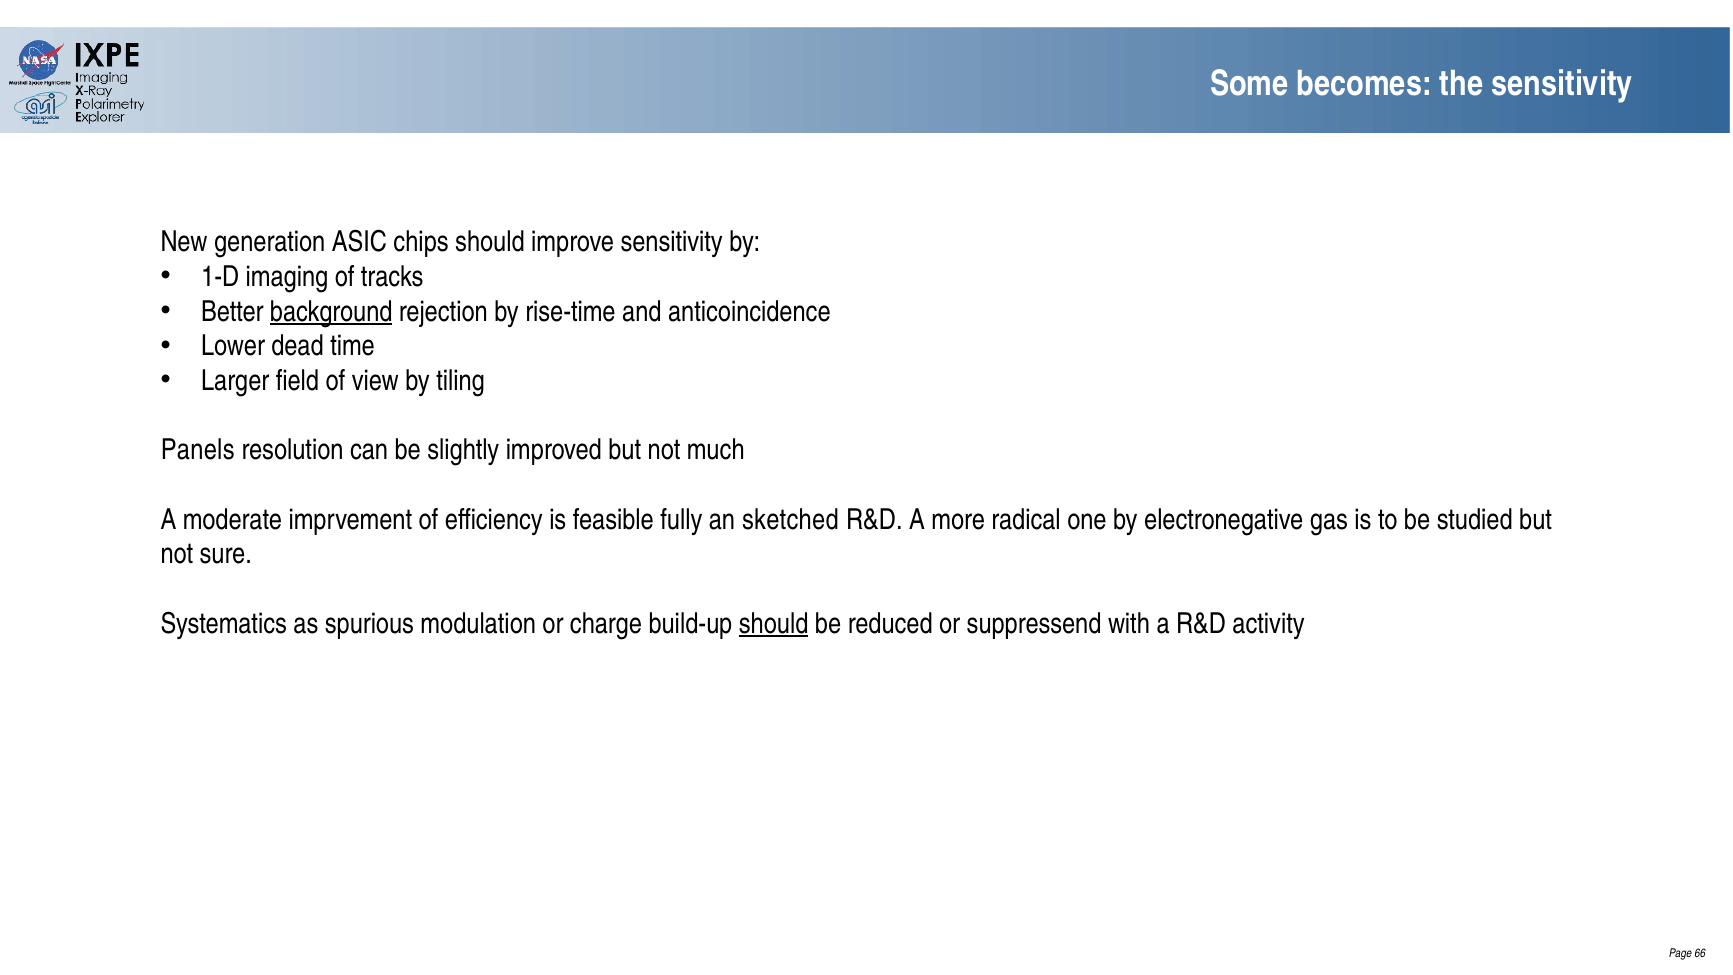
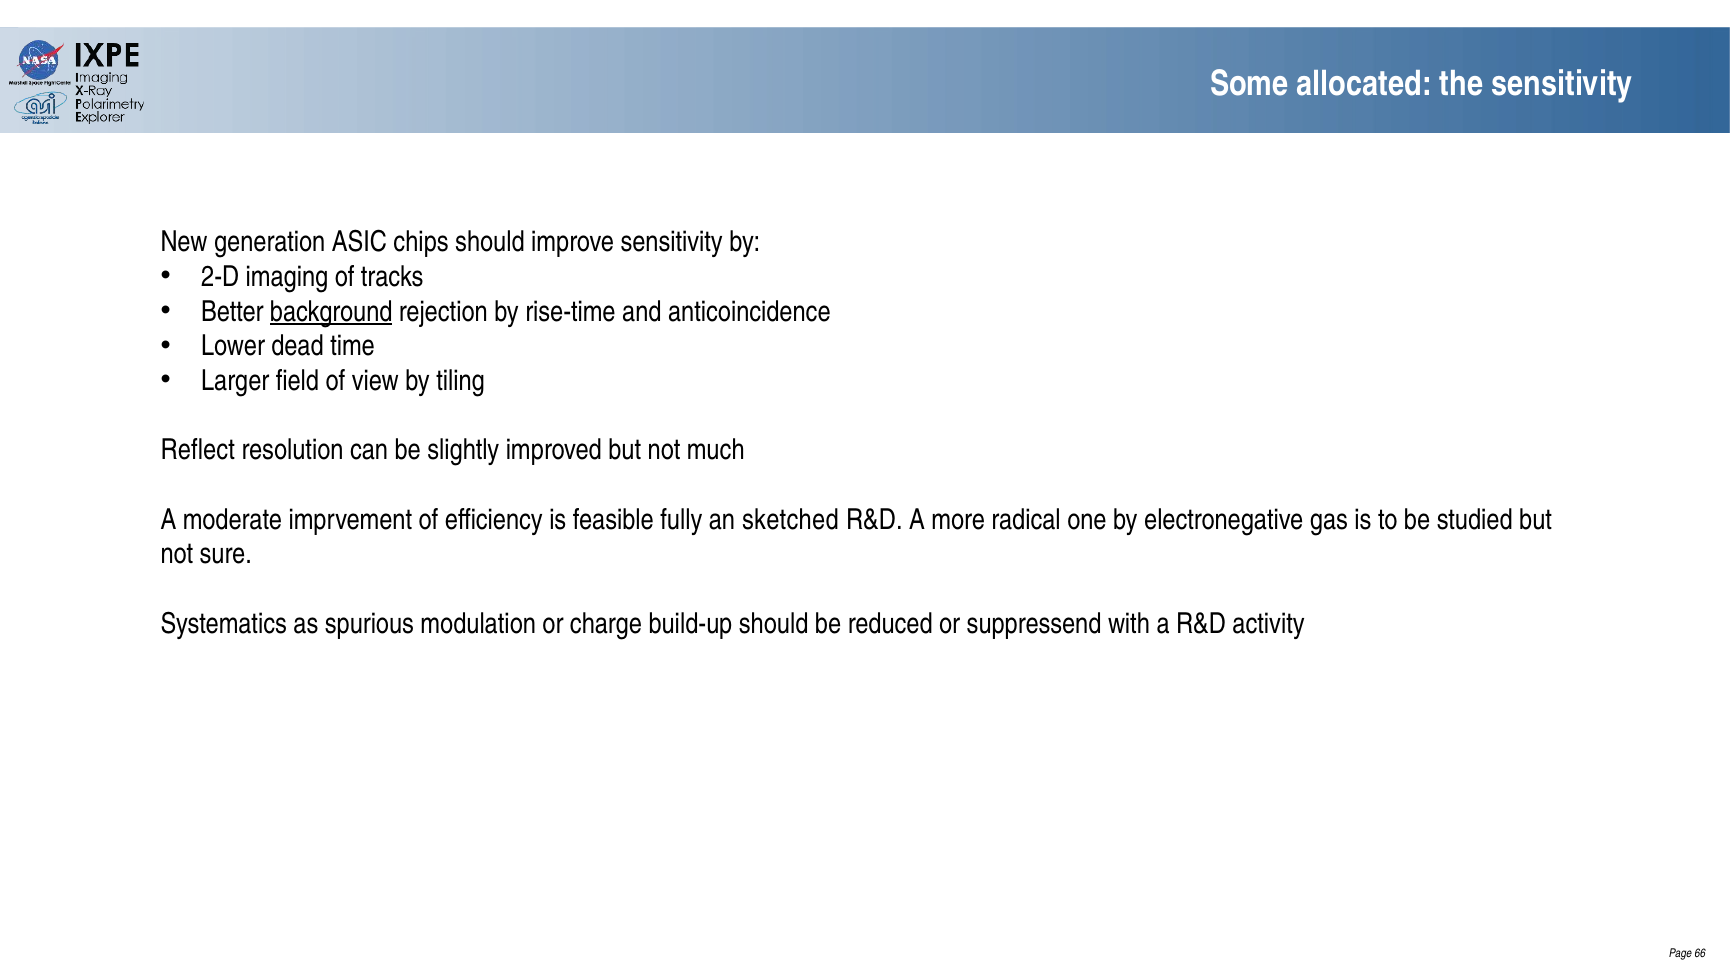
becomes: becomes -> allocated
1-D: 1-D -> 2-D
Panels: Panels -> Reflect
should at (774, 623) underline: present -> none
